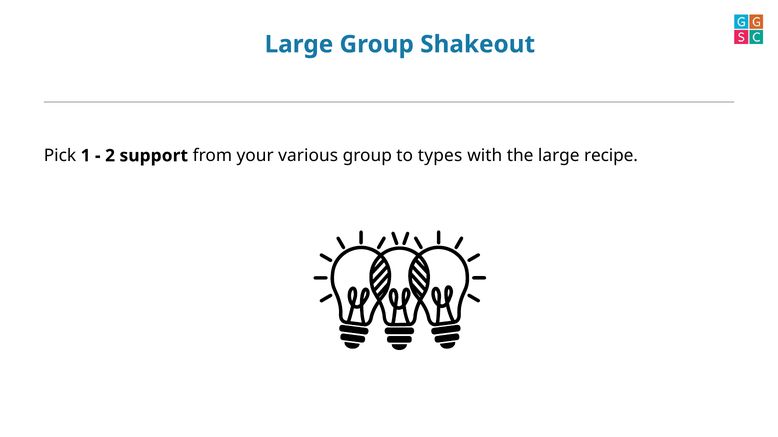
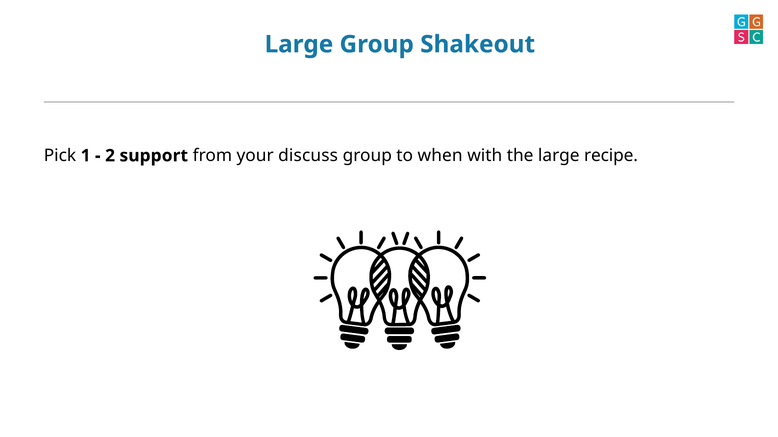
various: various -> discuss
types: types -> when
